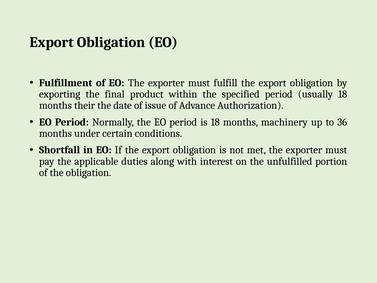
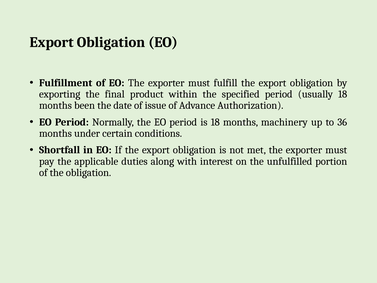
their: their -> been
